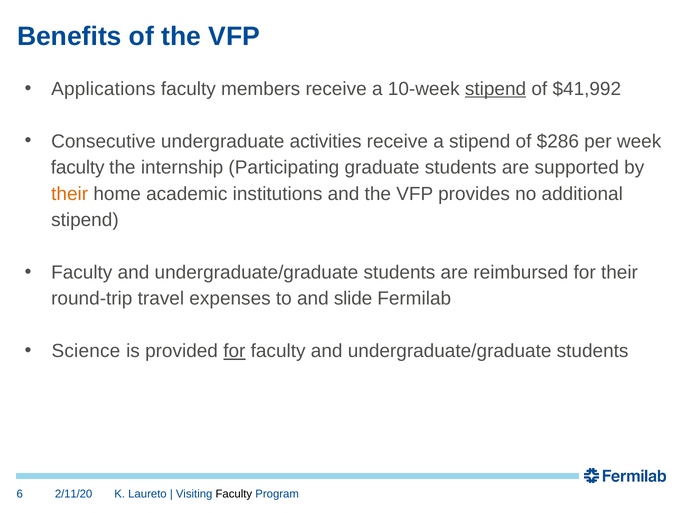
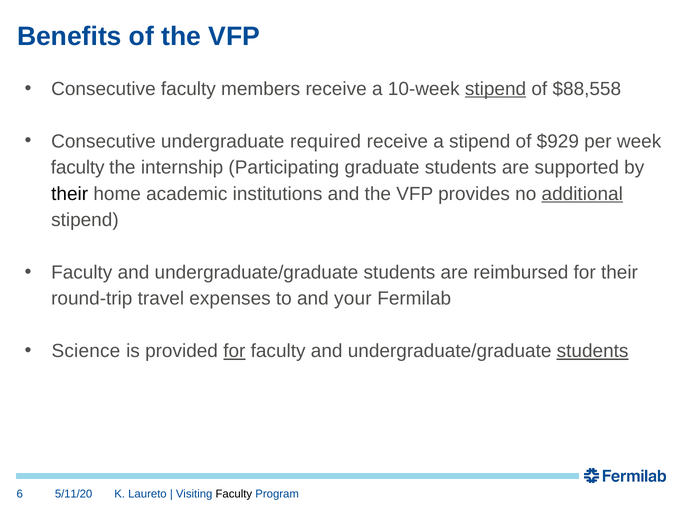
Applications at (103, 89): Applications -> Consecutive
$41,992: $41,992 -> $88,558
activities: activities -> required
$286: $286 -> $929
their at (70, 193) colour: orange -> black
additional underline: none -> present
slide: slide -> your
students at (593, 351) underline: none -> present
2/11/20: 2/11/20 -> 5/11/20
